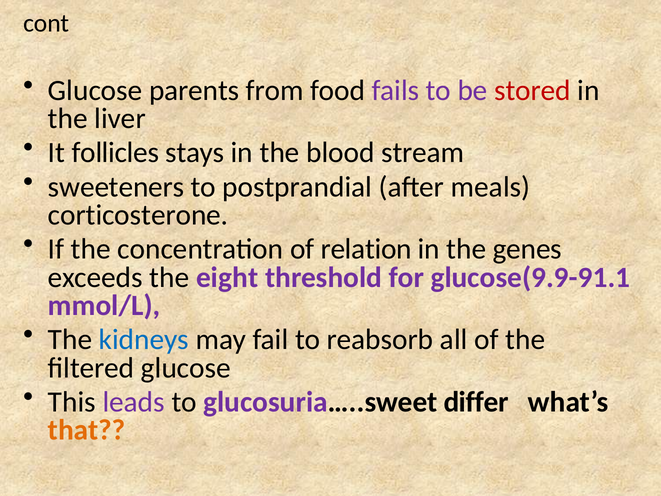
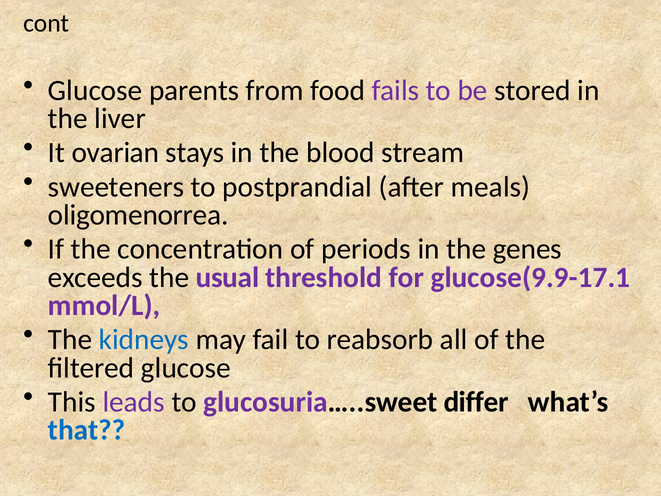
stored colour: red -> black
follicles: follicles -> ovarian
corticosterone: corticosterone -> oligomenorrea
relation: relation -> periods
eight: eight -> usual
glucose(9.9-91.1: glucose(9.9-91.1 -> glucose(9.9-17.1
that colour: orange -> blue
